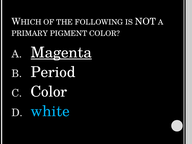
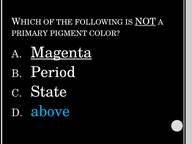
NOT underline: none -> present
Color at (49, 92): Color -> State
white: white -> above
